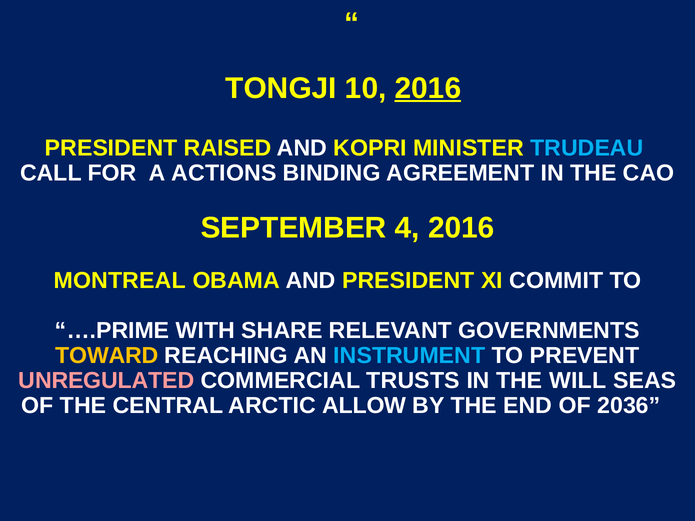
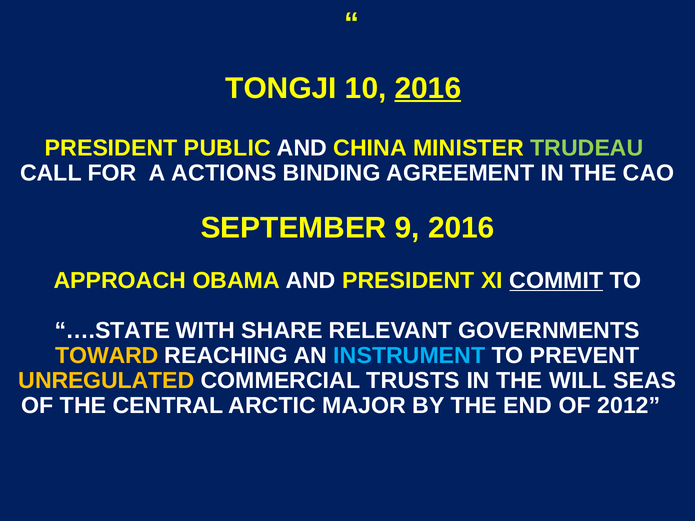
RAISED: RAISED -> PUBLIC
KOPRI: KOPRI -> CHINA
TRUDEAU colour: light blue -> light green
4: 4 -> 9
MONTREAL: MONTREAL -> APPROACH
COMMIT underline: none -> present
….PRIME: ….PRIME -> ….STATE
UNREGULATED colour: pink -> yellow
ALLOW: ALLOW -> MAJOR
2036: 2036 -> 2012
